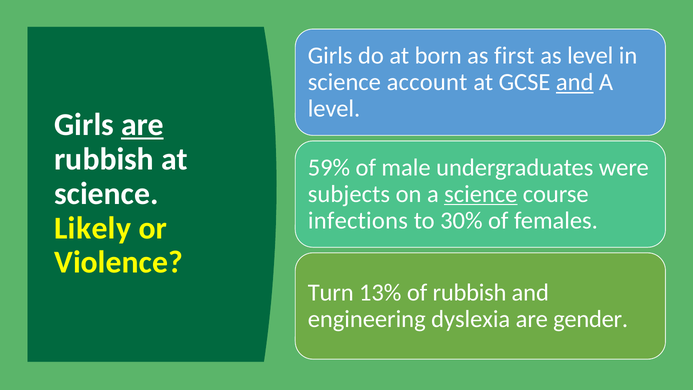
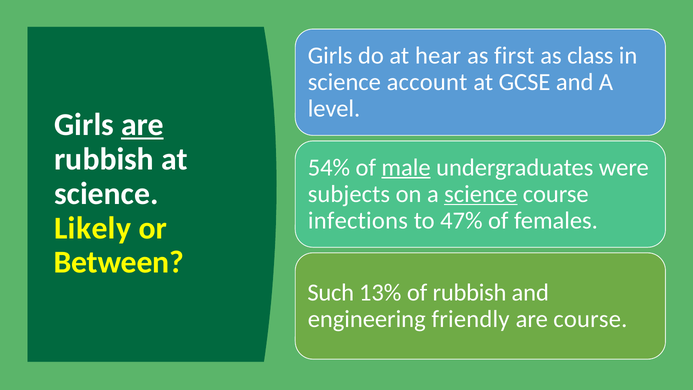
born: born -> hear
as level: level -> class
and at (575, 82) underline: present -> none
59%: 59% -> 54%
male underline: none -> present
30%: 30% -> 47%
Violence: Violence -> Between
Turn: Turn -> Such
dyslexia: dyslexia -> friendly
are gender: gender -> course
